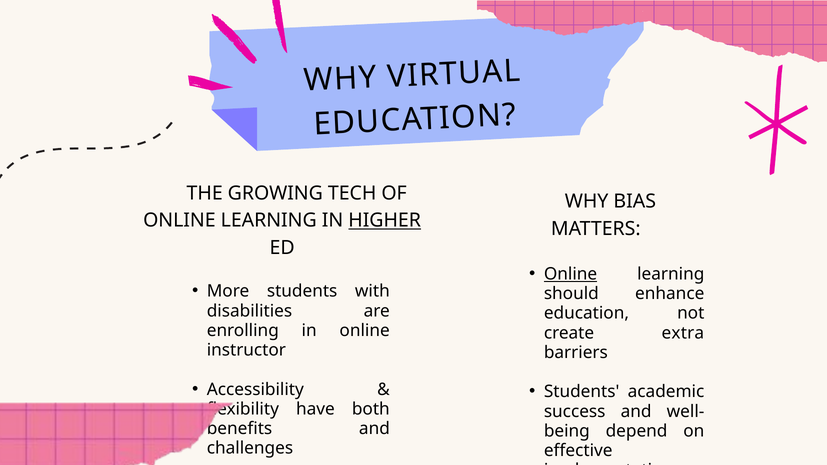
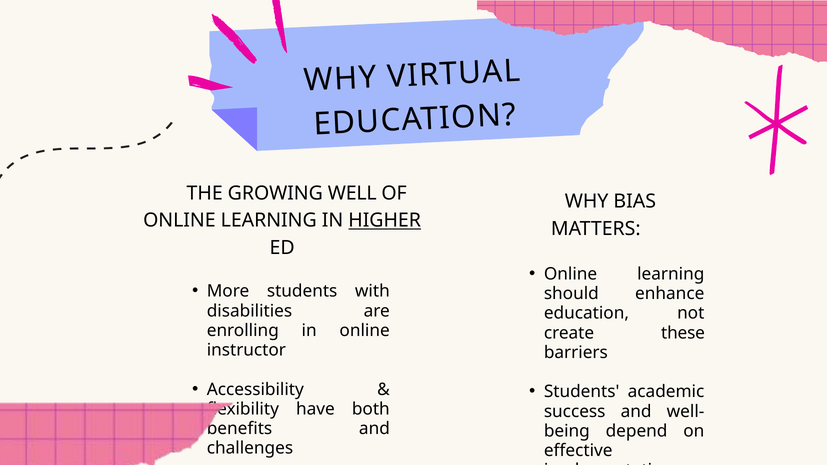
TECH: TECH -> WELL
Online at (571, 274) underline: present -> none
extra: extra -> these
